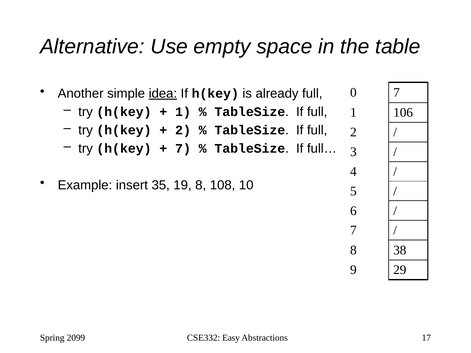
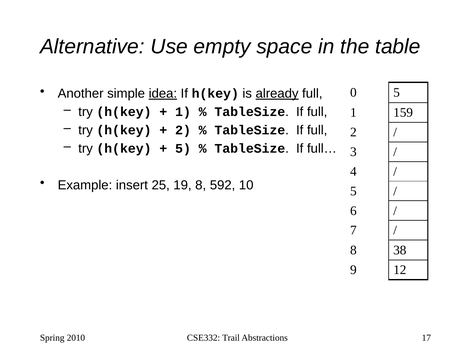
already underline: none -> present
0 7: 7 -> 5
106: 106 -> 159
7 at (183, 149): 7 -> 5
35: 35 -> 25
108: 108 -> 592
29: 29 -> 12
2099: 2099 -> 2010
Easy: Easy -> Trail
